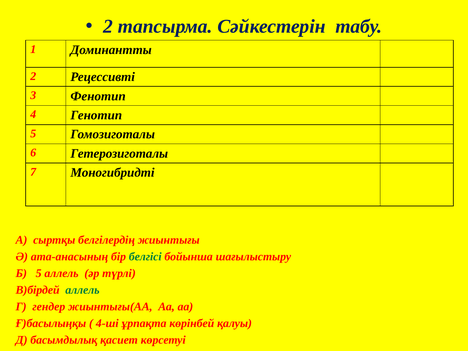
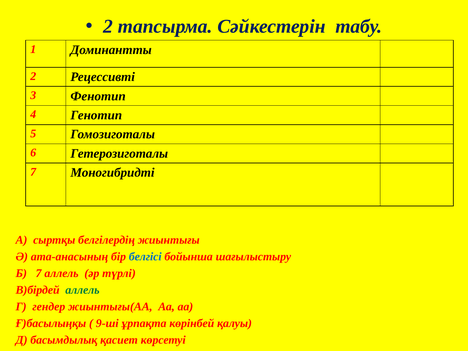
белгісі colour: green -> blue
Б 5: 5 -> 7
4-ші: 4-ші -> 9-ші
